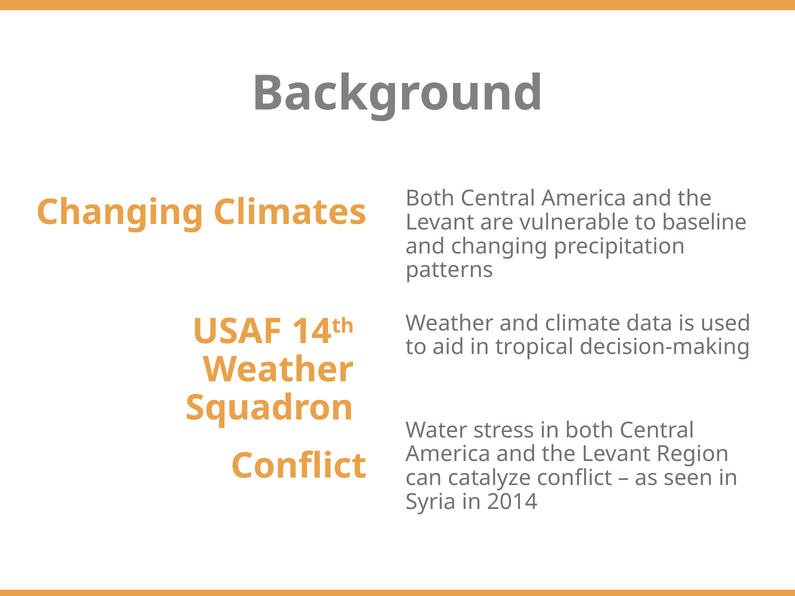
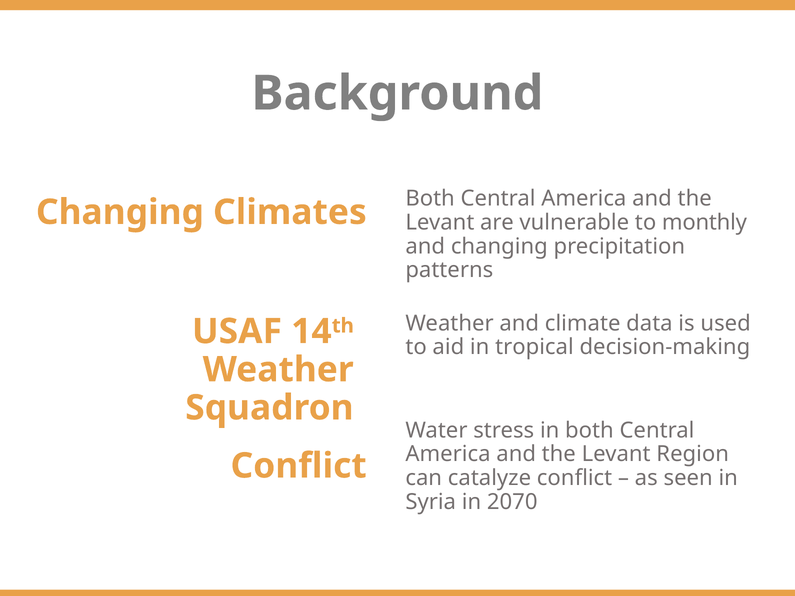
baseline: baseline -> monthly
2014: 2014 -> 2070
